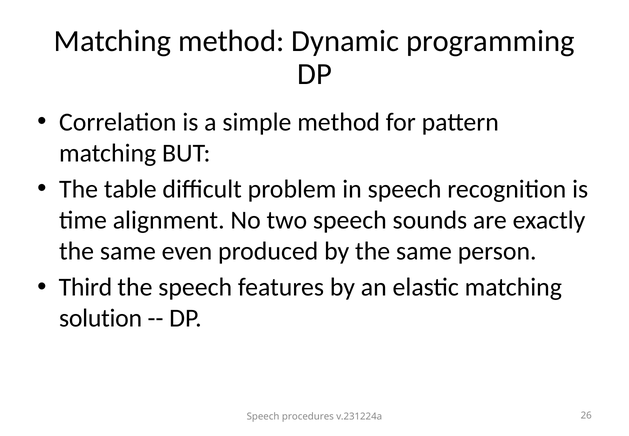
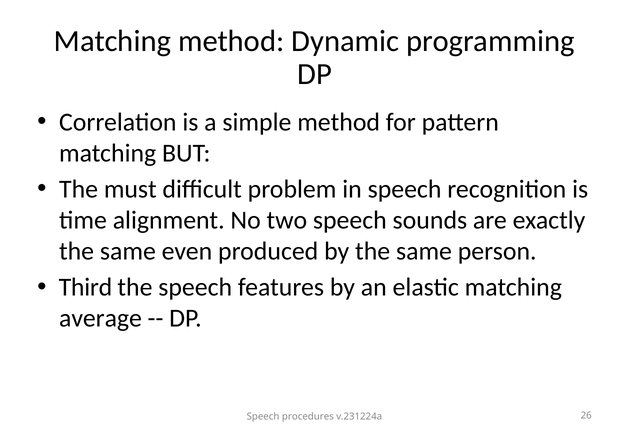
table: table -> must
solution: solution -> average
